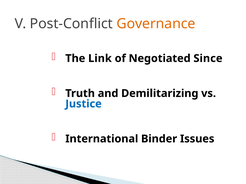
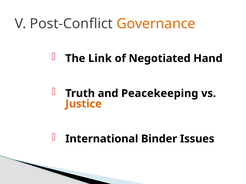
Since: Since -> Hand
Demilitarizing: Demilitarizing -> Peacekeeping
Justice colour: blue -> orange
